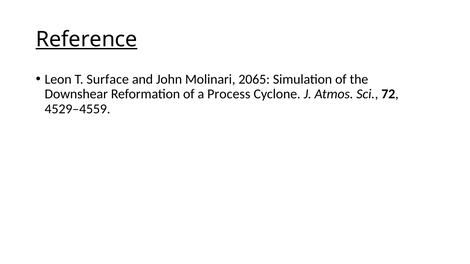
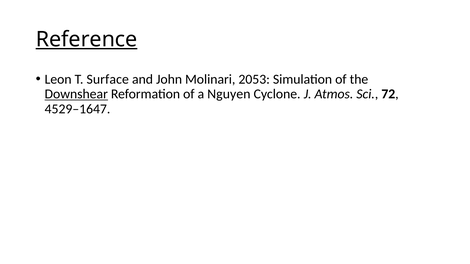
2065: 2065 -> 2053
Downshear underline: none -> present
Process: Process -> Nguyen
4529–4559: 4529–4559 -> 4529–1647
